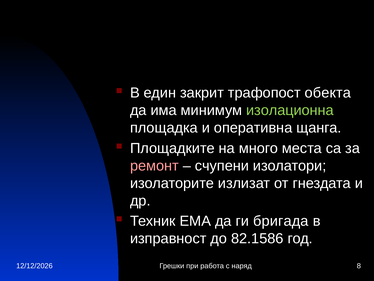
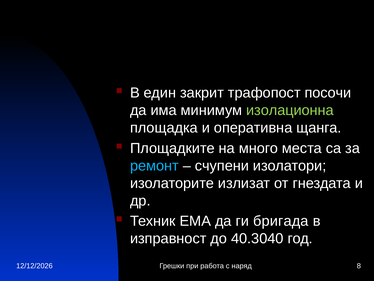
обекта: обекта -> посочи
ремонт colour: pink -> light blue
82.1586: 82.1586 -> 40.3040
